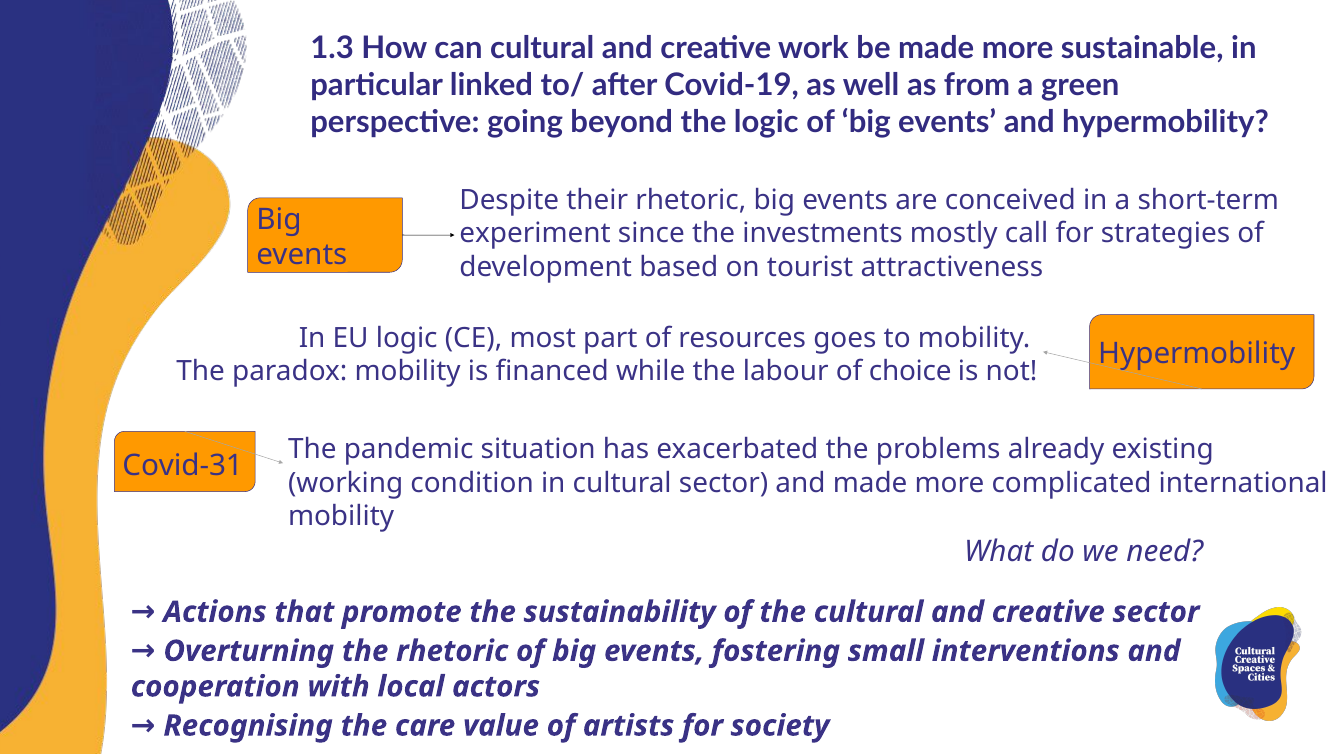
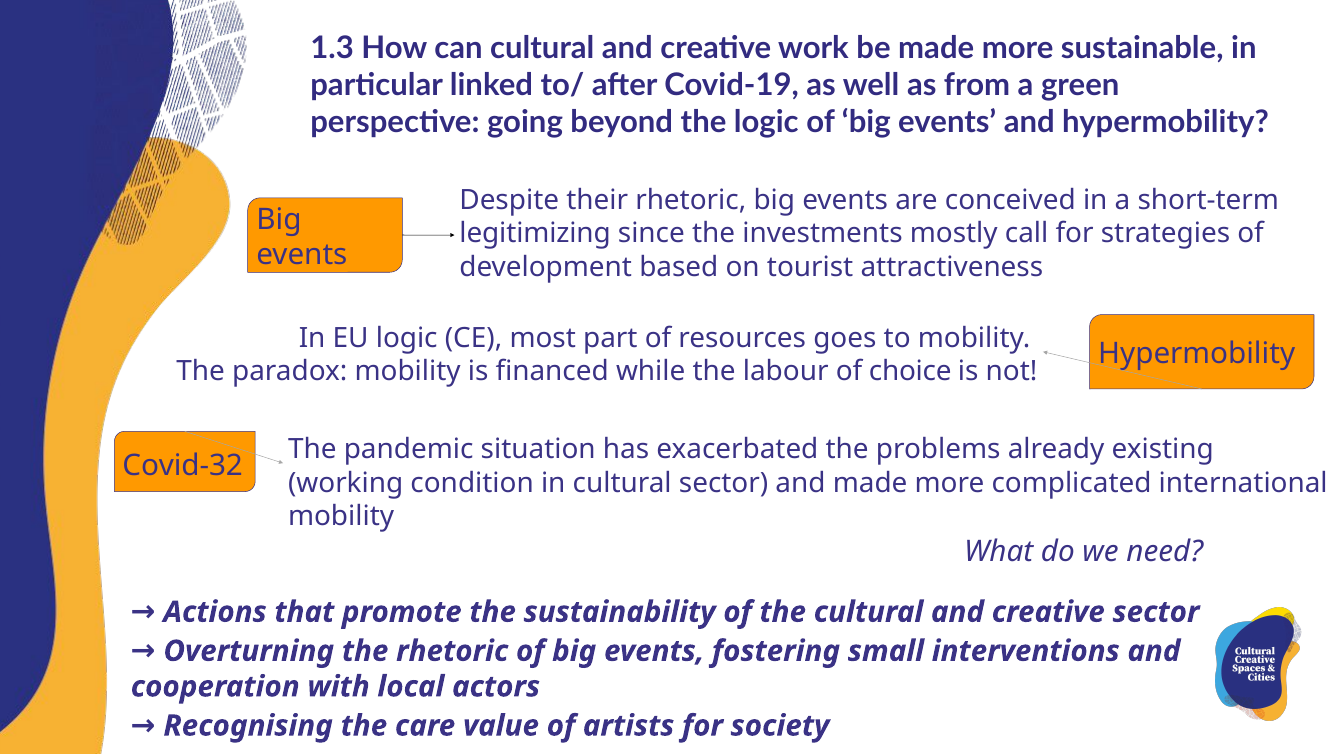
experiment: experiment -> legitimizing
Covid-31: Covid-31 -> Covid-32
